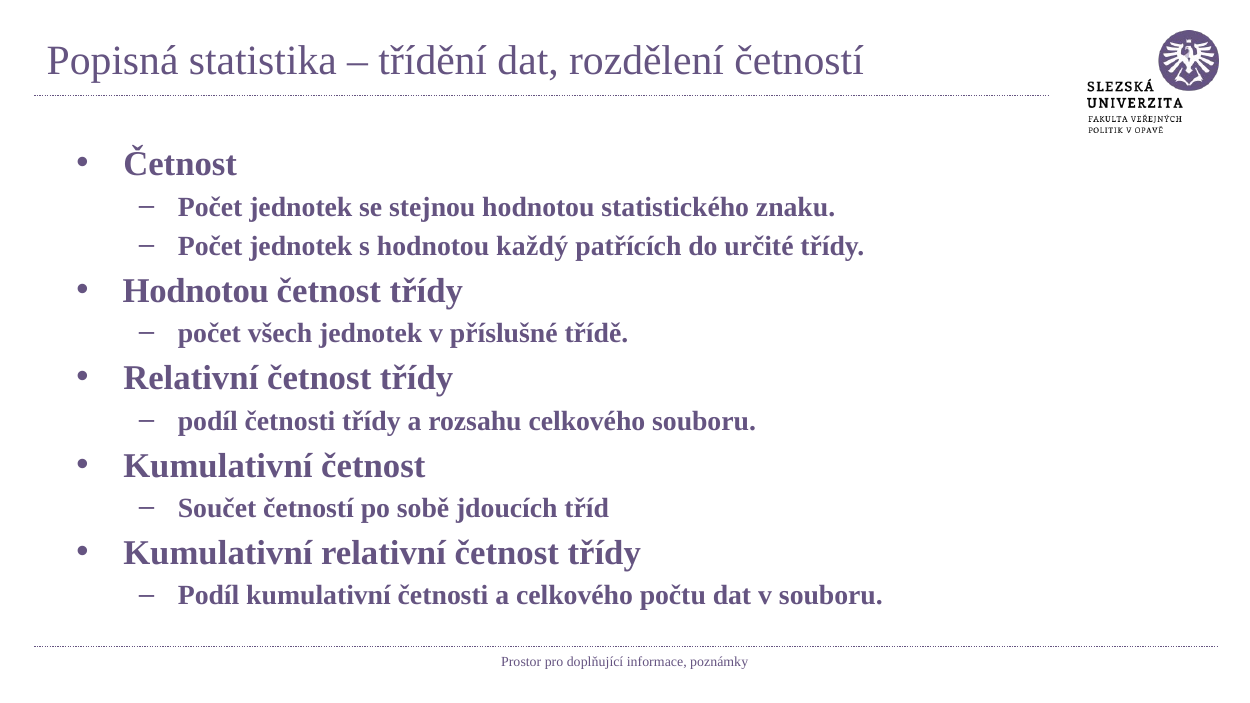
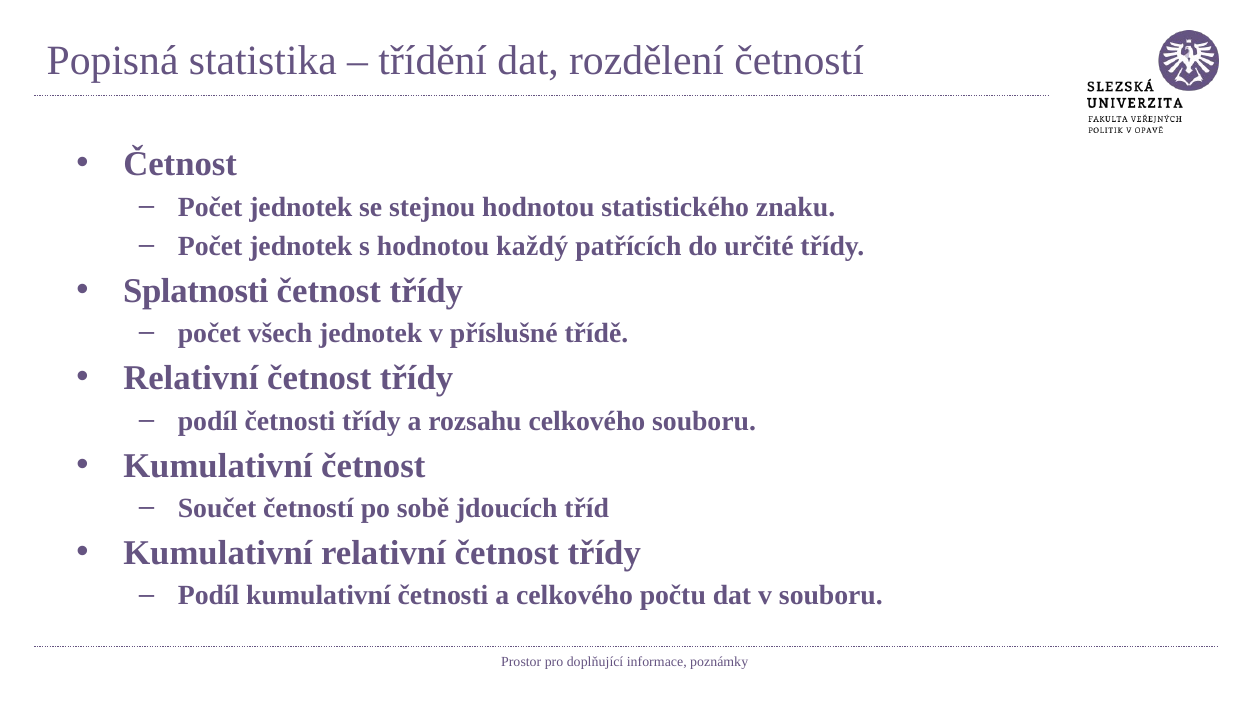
Hodnotou at (196, 291): Hodnotou -> Splatnosti
